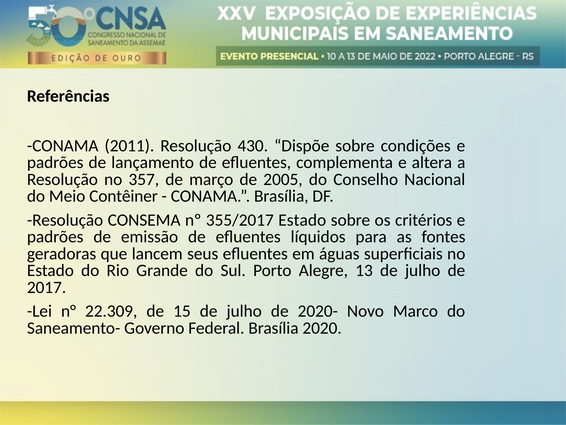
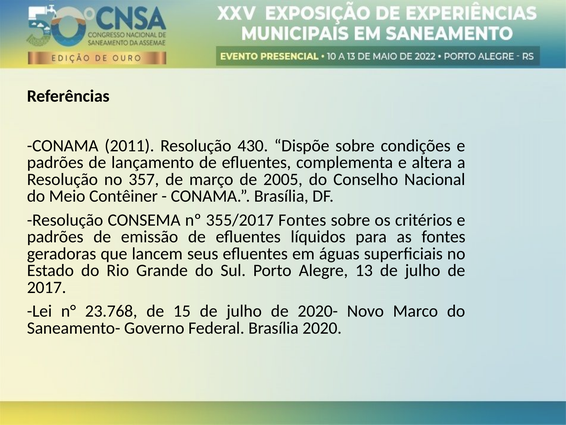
355/2017 Estado: Estado -> Fontes
22.309: 22.309 -> 23.768
